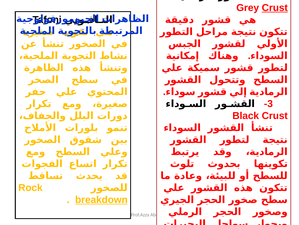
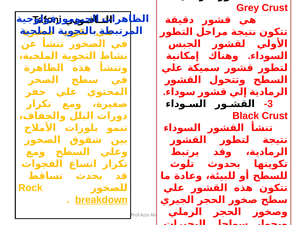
Crust at (275, 8) underline: present -> none
